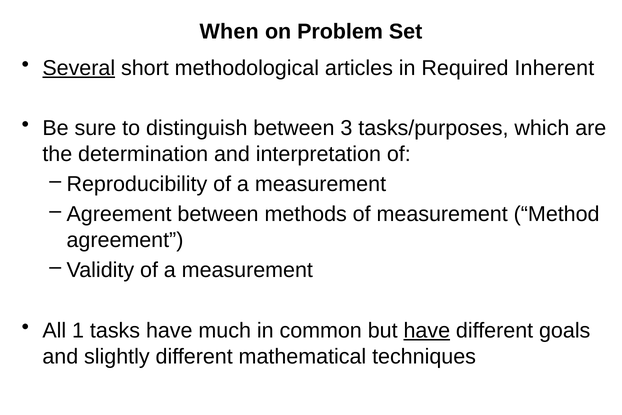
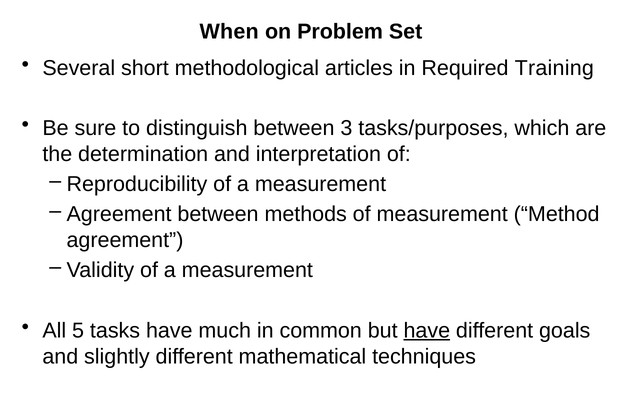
Several underline: present -> none
Inherent: Inherent -> Training
1: 1 -> 5
